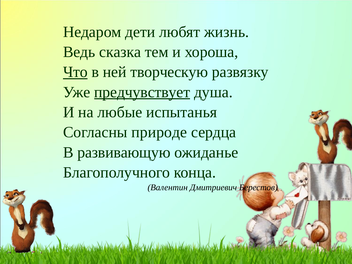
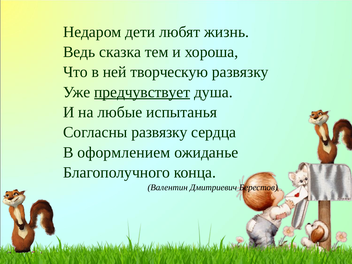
Что underline: present -> none
Согласны природе: природе -> развязку
развивающую: развивающую -> оформлением
